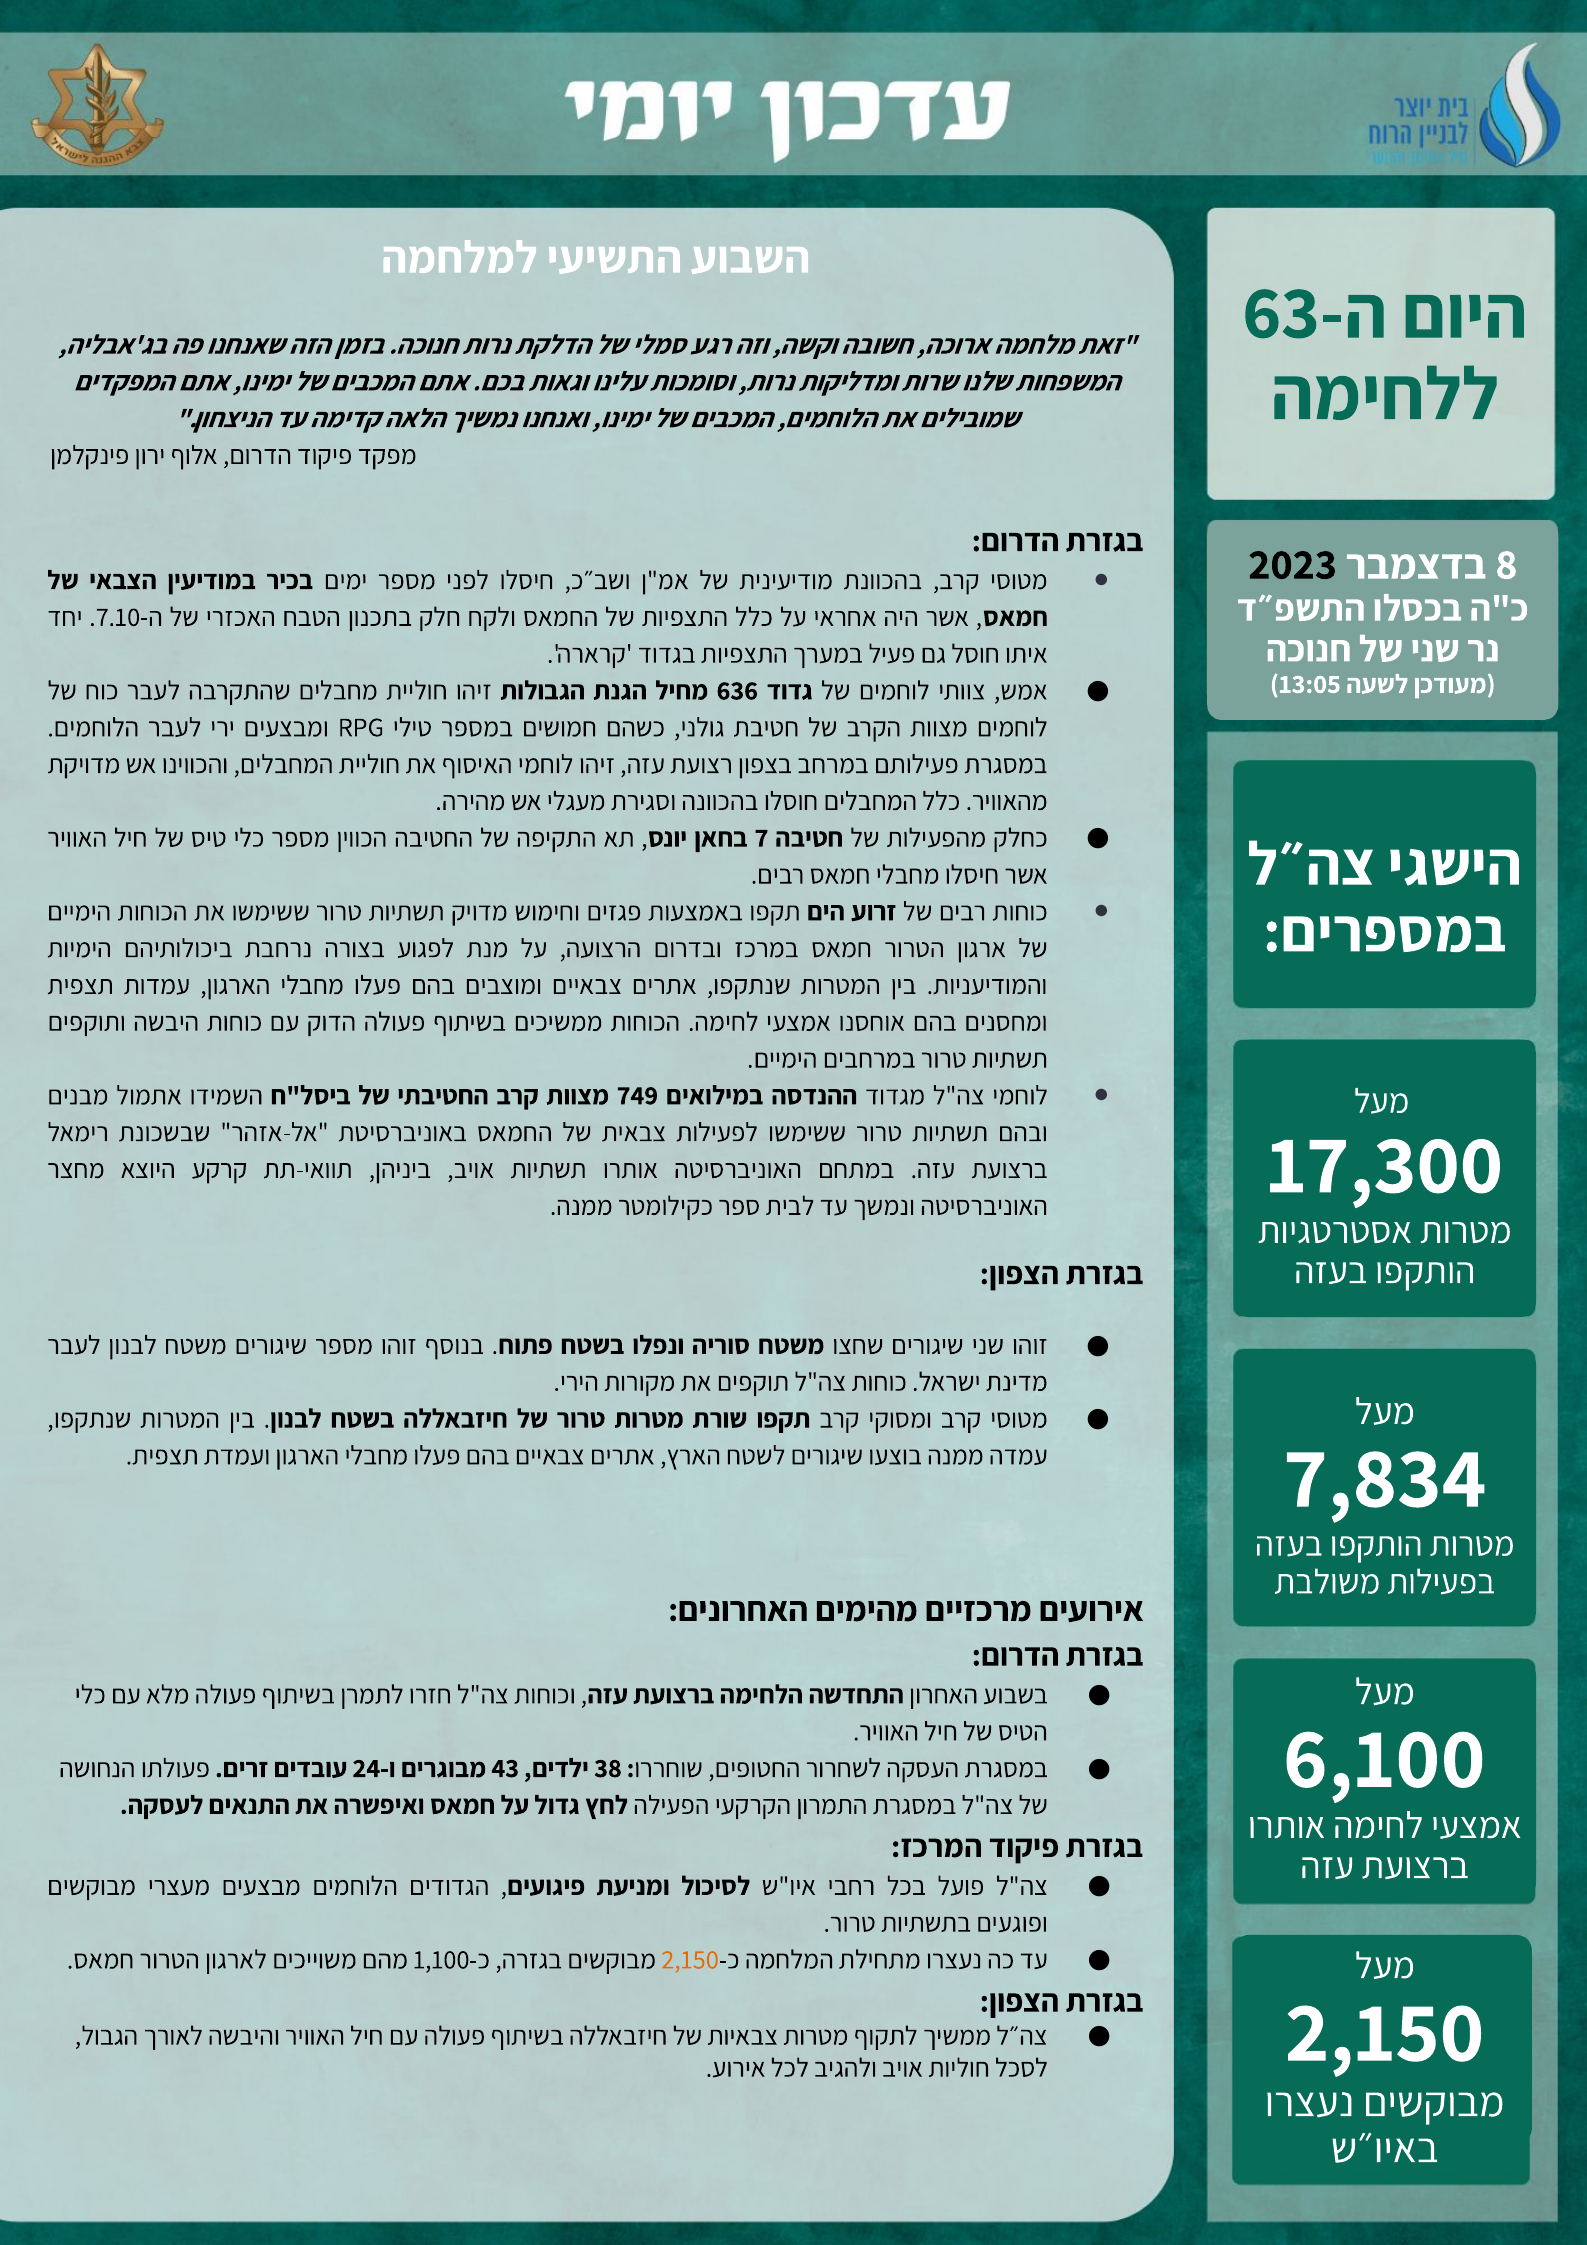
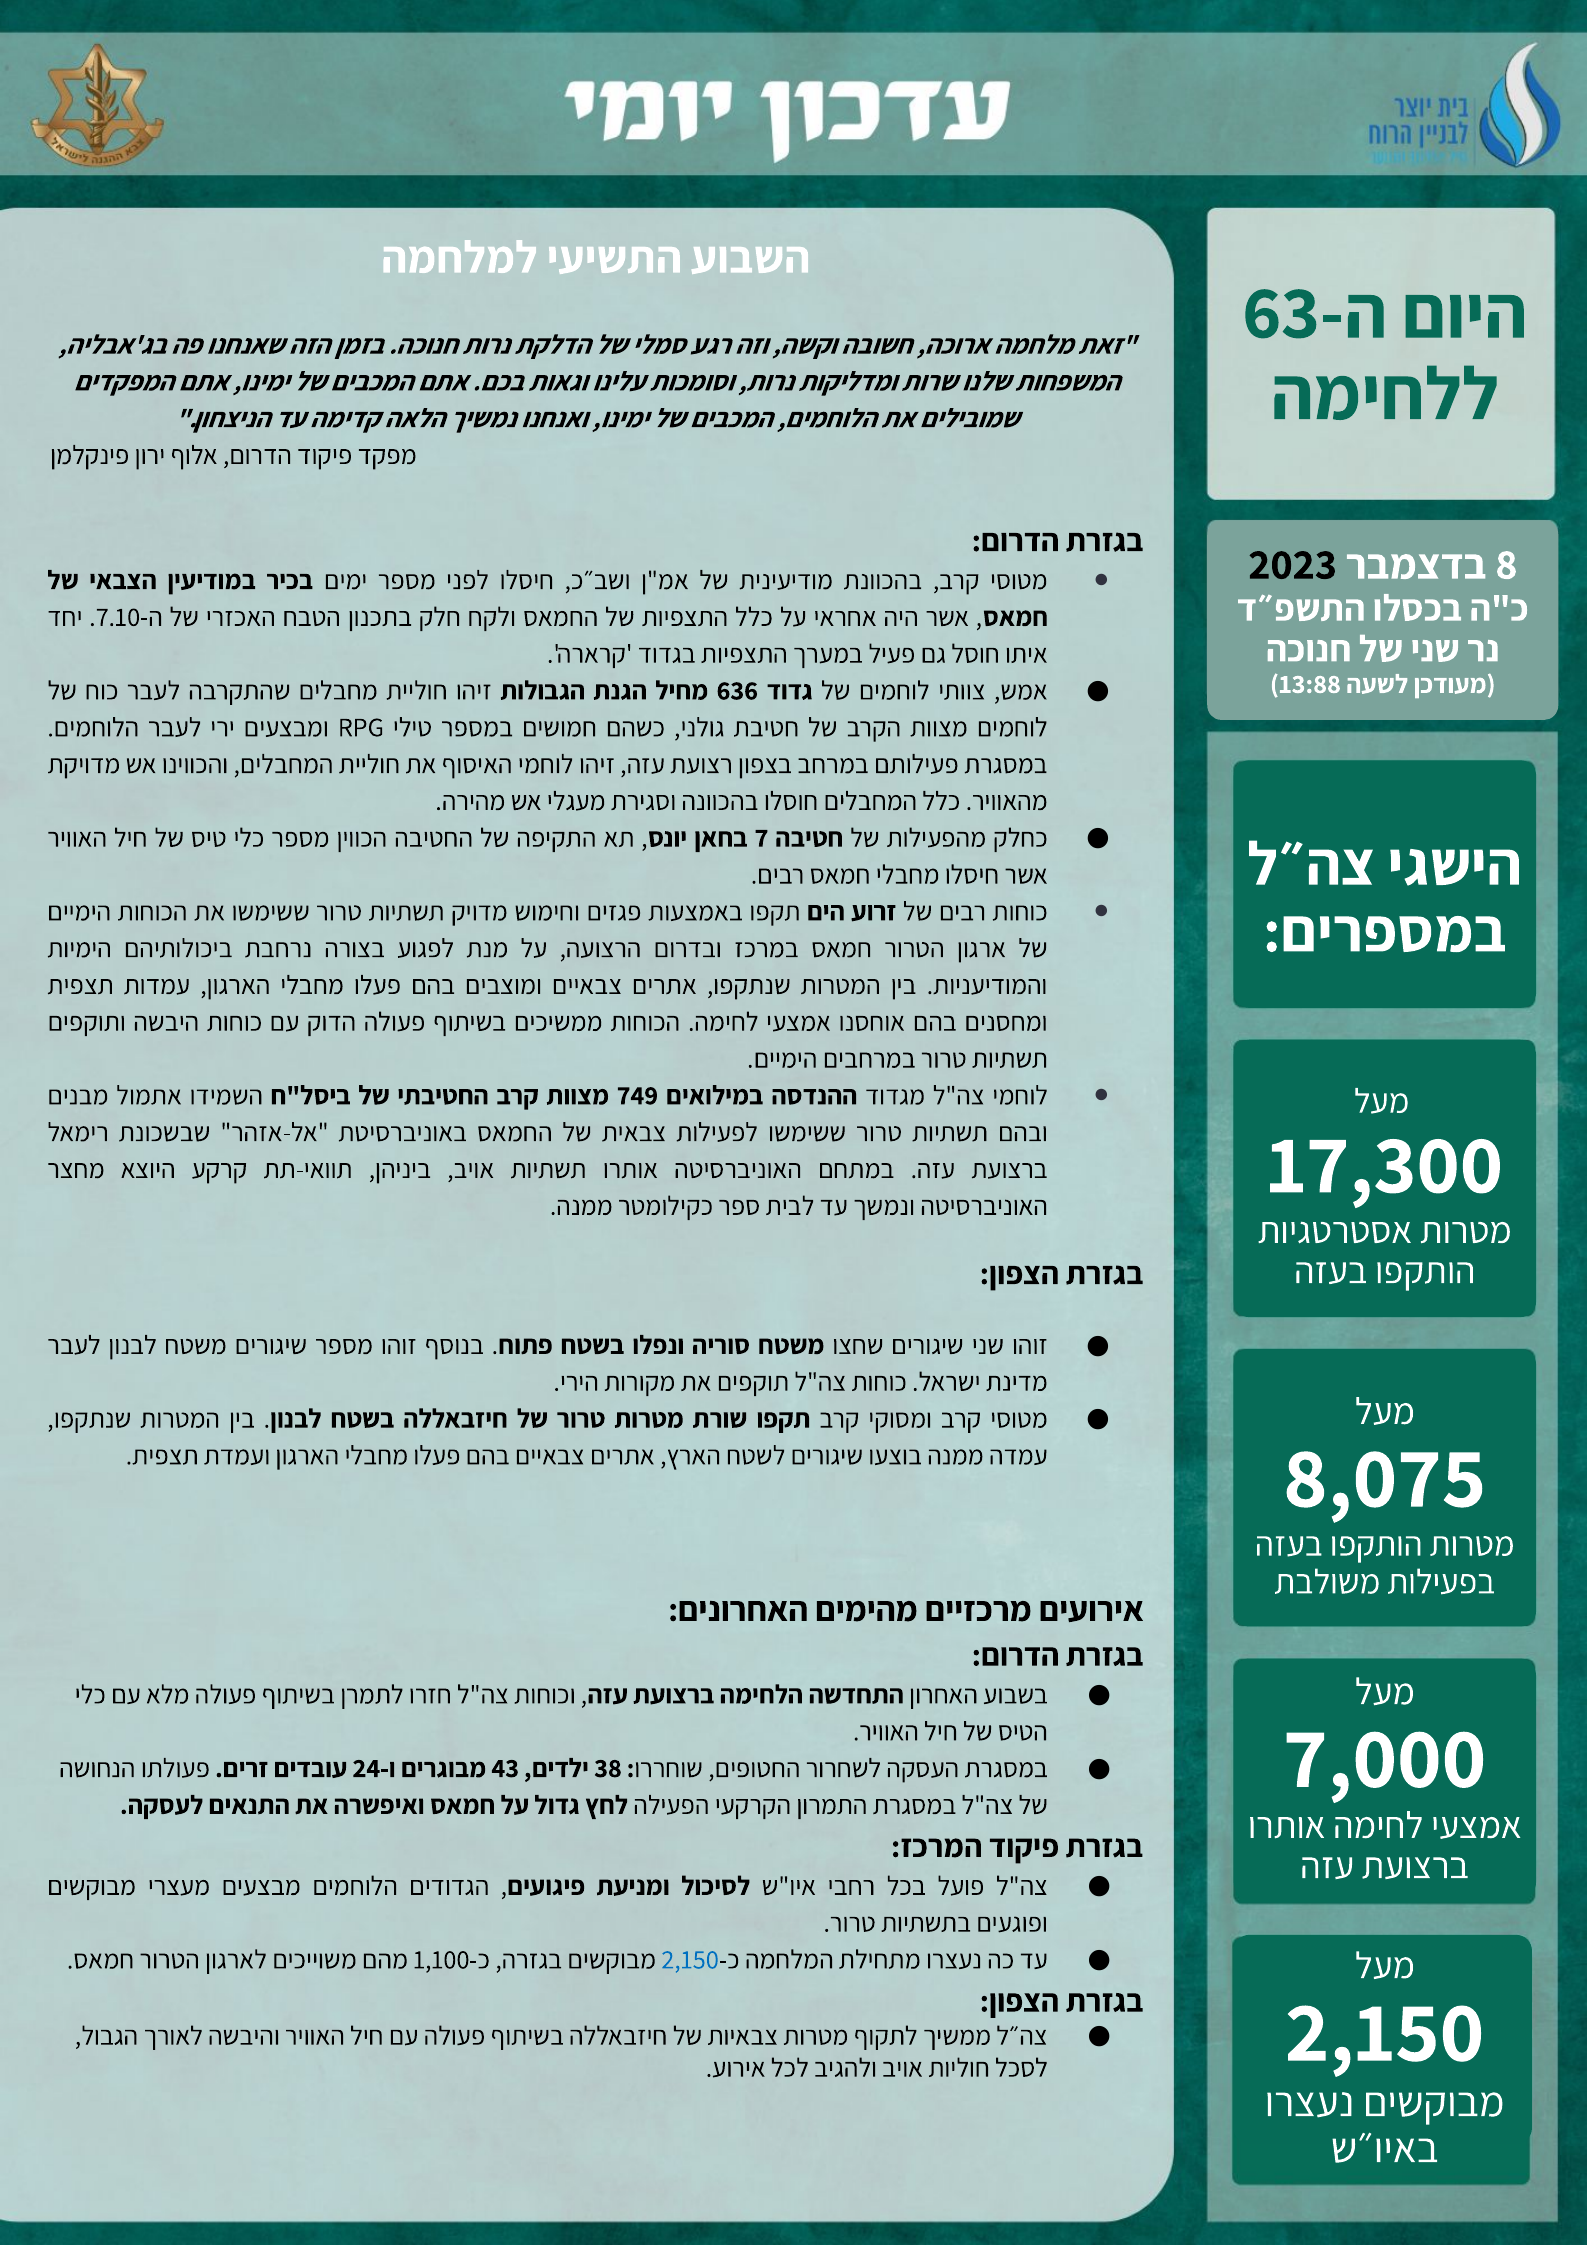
13:05: 13:05 -> 13:88
7,834: 7,834 -> 8,075
6,100: 6,100 -> 7,000
2,150 at (690, 1960) colour: orange -> blue
